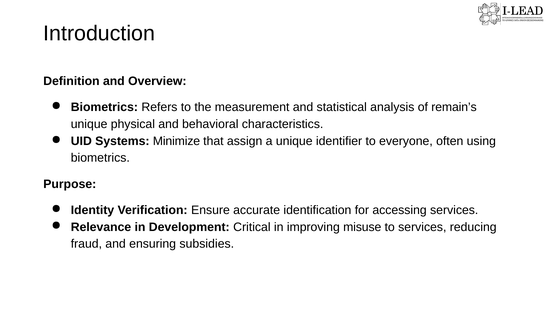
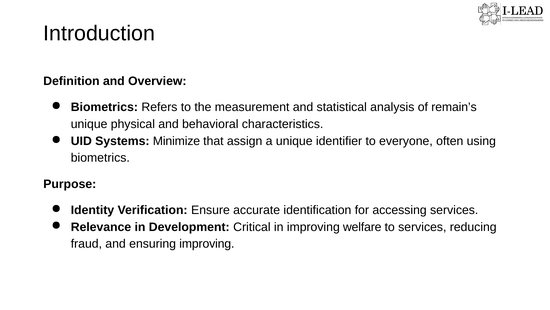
misuse: misuse -> welfare
ensuring subsidies: subsidies -> improving
